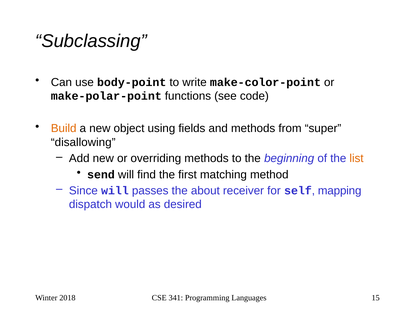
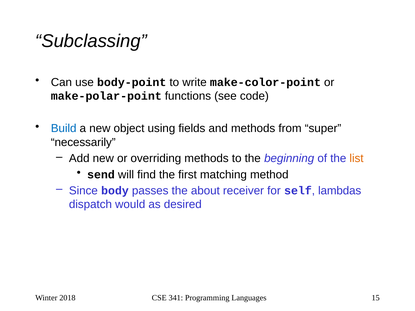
Build colour: orange -> blue
disallowing: disallowing -> necessarily
Since will: will -> body
mapping: mapping -> lambdas
